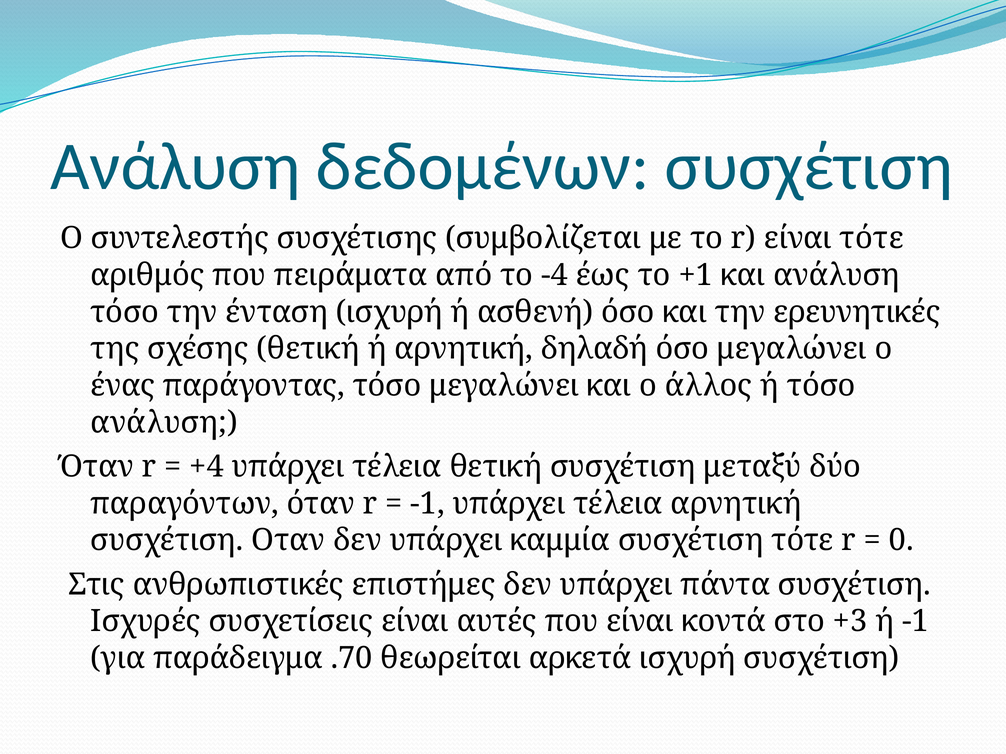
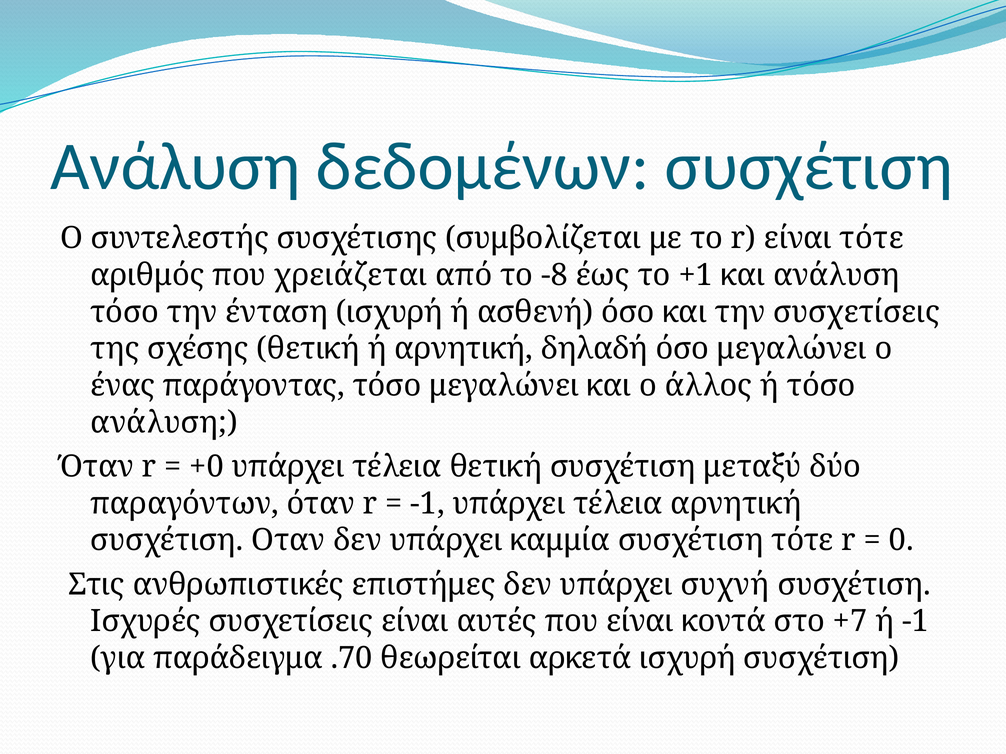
πειράματα: πειράματα -> χρειάζεται
-4: -4 -> -8
την ερευνητικές: ερευνητικές -> συσχετίσεις
+4: +4 -> +0
πάντα: πάντα -> συχνή
+3: +3 -> +7
